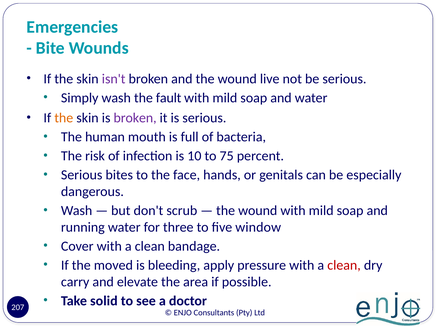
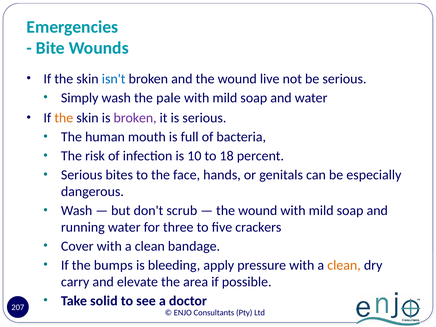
isn't colour: purple -> blue
fault: fault -> pale
75: 75 -> 18
window: window -> crackers
moved: moved -> bumps
clean at (344, 265) colour: red -> orange
